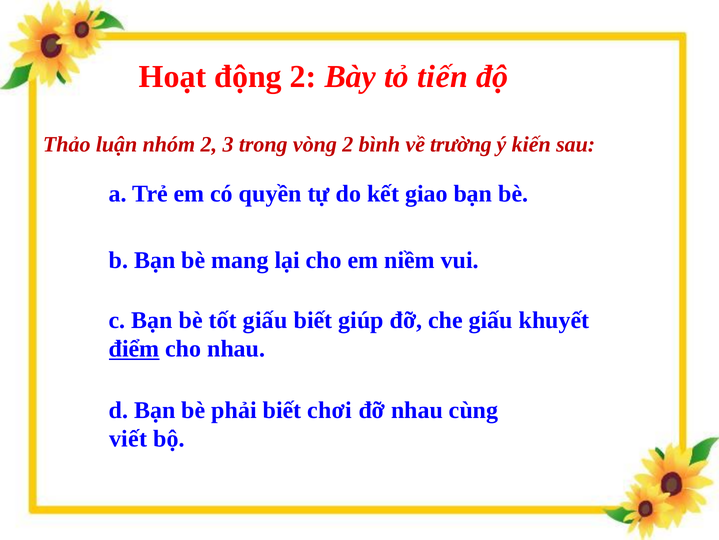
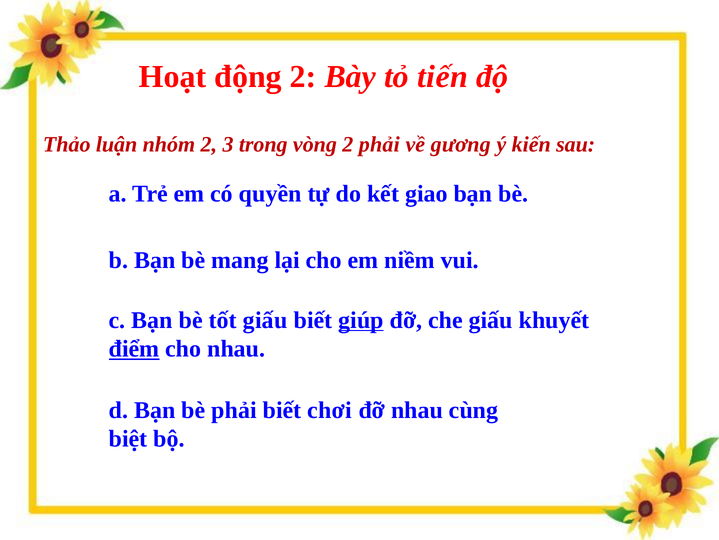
2 bình: bình -> phải
trường: trường -> gương
giúp underline: none -> present
viết: viết -> biệt
